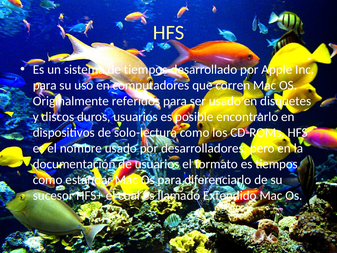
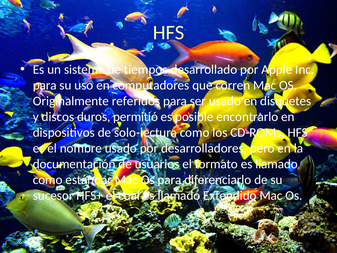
duros usuarios: usuarios -> permitió
formato es tiempos: tiempos -> llamado
